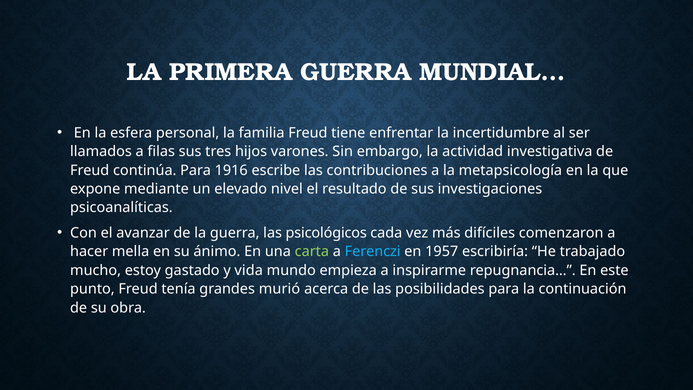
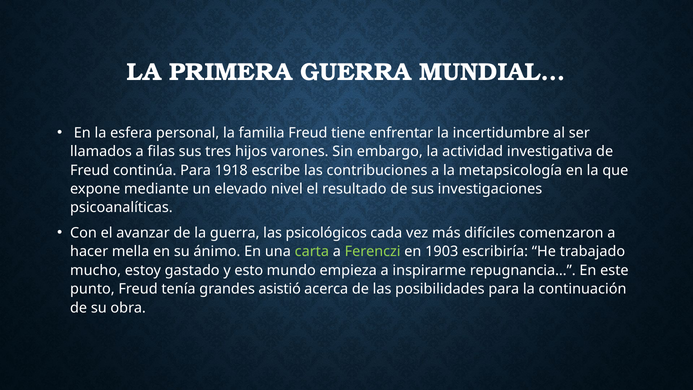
1916: 1916 -> 1918
Ferenczi colour: light blue -> light green
1957: 1957 -> 1903
vida: vida -> esto
murió: murió -> asistió
